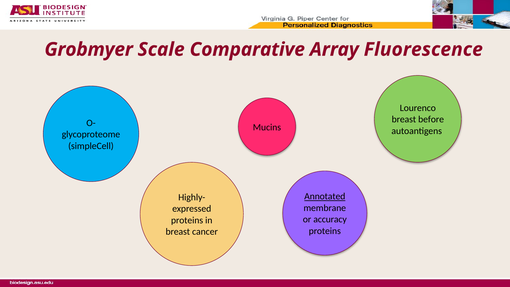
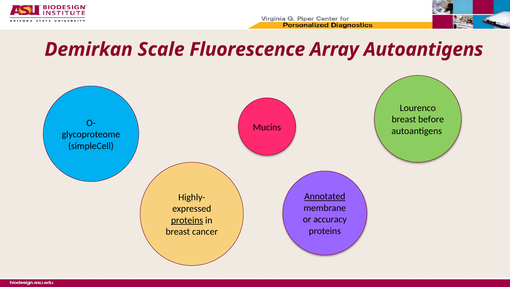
Grobmyer: Grobmyer -> Demirkan
Comparative: Comparative -> Fluorescence
Array Fluorescence: Fluorescence -> Autoantigens
proteins at (187, 220) underline: none -> present
